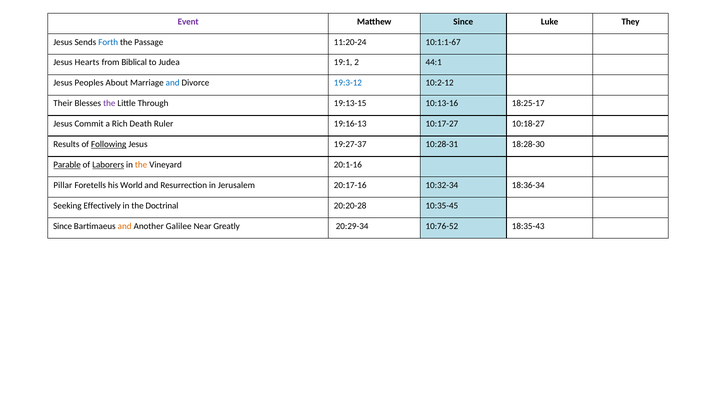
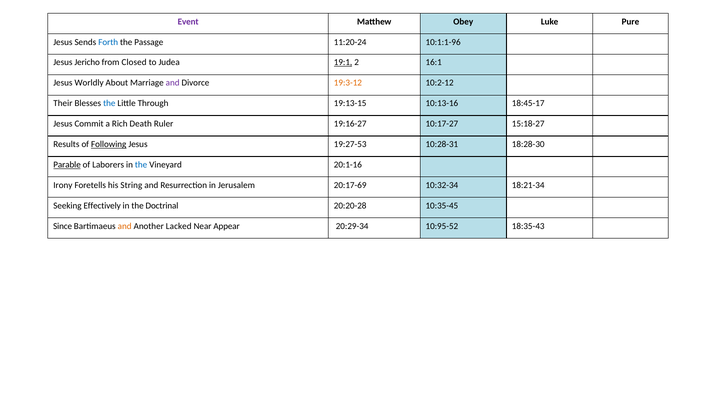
Matthew Since: Since -> Obey
They: They -> Pure
10:1:1-67: 10:1:1-67 -> 10:1:1-96
Hearts: Hearts -> Jericho
Biblical: Biblical -> Closed
19:1 underline: none -> present
44:1: 44:1 -> 16:1
Peoples: Peoples -> Worldly
and at (173, 83) colour: blue -> purple
19:3-12 colour: blue -> orange
the at (109, 103) colour: purple -> blue
18:25-17: 18:25-17 -> 18:45-17
19:16-13: 19:16-13 -> 19:16-27
10:18-27: 10:18-27 -> 15:18-27
19:27-37: 19:27-37 -> 19:27-53
Laborers underline: present -> none
the at (141, 165) colour: orange -> blue
Pillar: Pillar -> Irony
World: World -> String
20:17-16: 20:17-16 -> 20:17-69
18:36-34: 18:36-34 -> 18:21-34
Galilee: Galilee -> Lacked
Greatly: Greatly -> Appear
10:76-52: 10:76-52 -> 10:95-52
